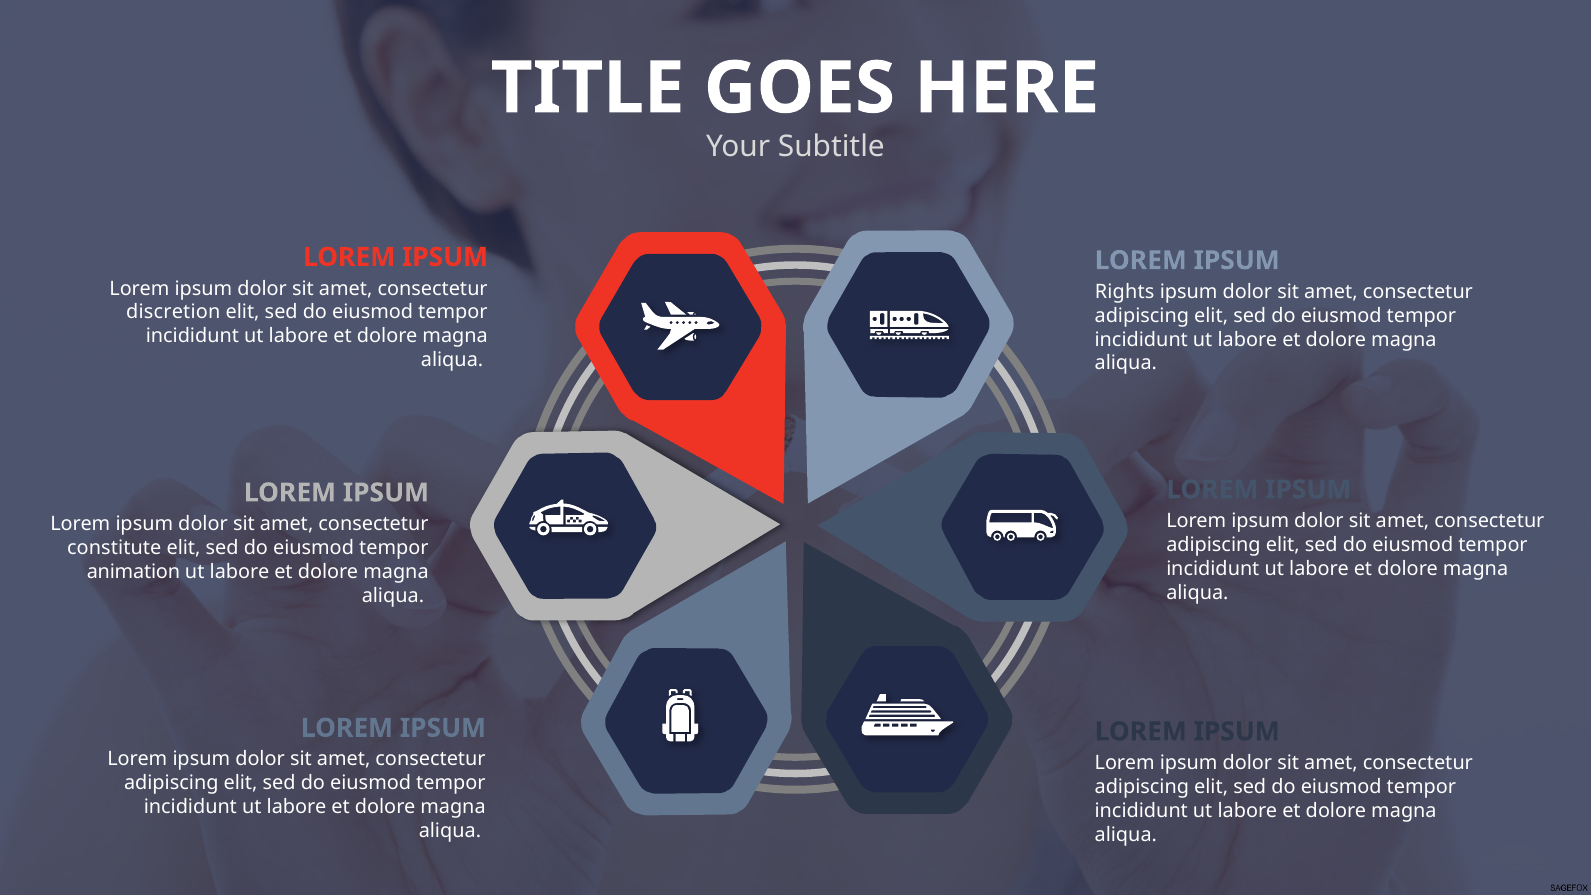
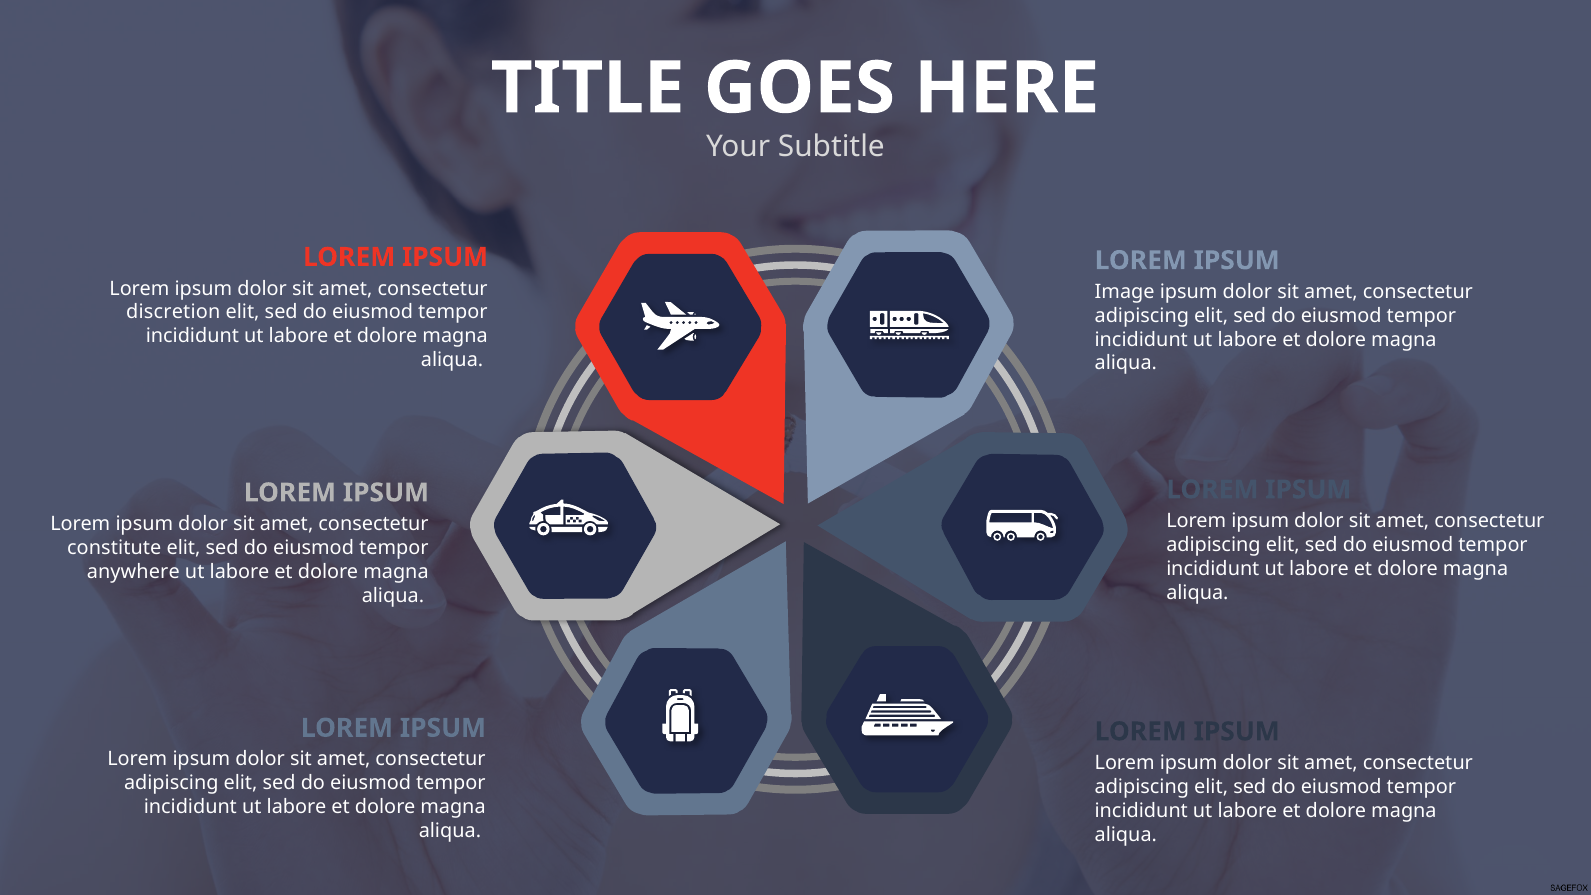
Rights: Rights -> Image
animation: animation -> anywhere
